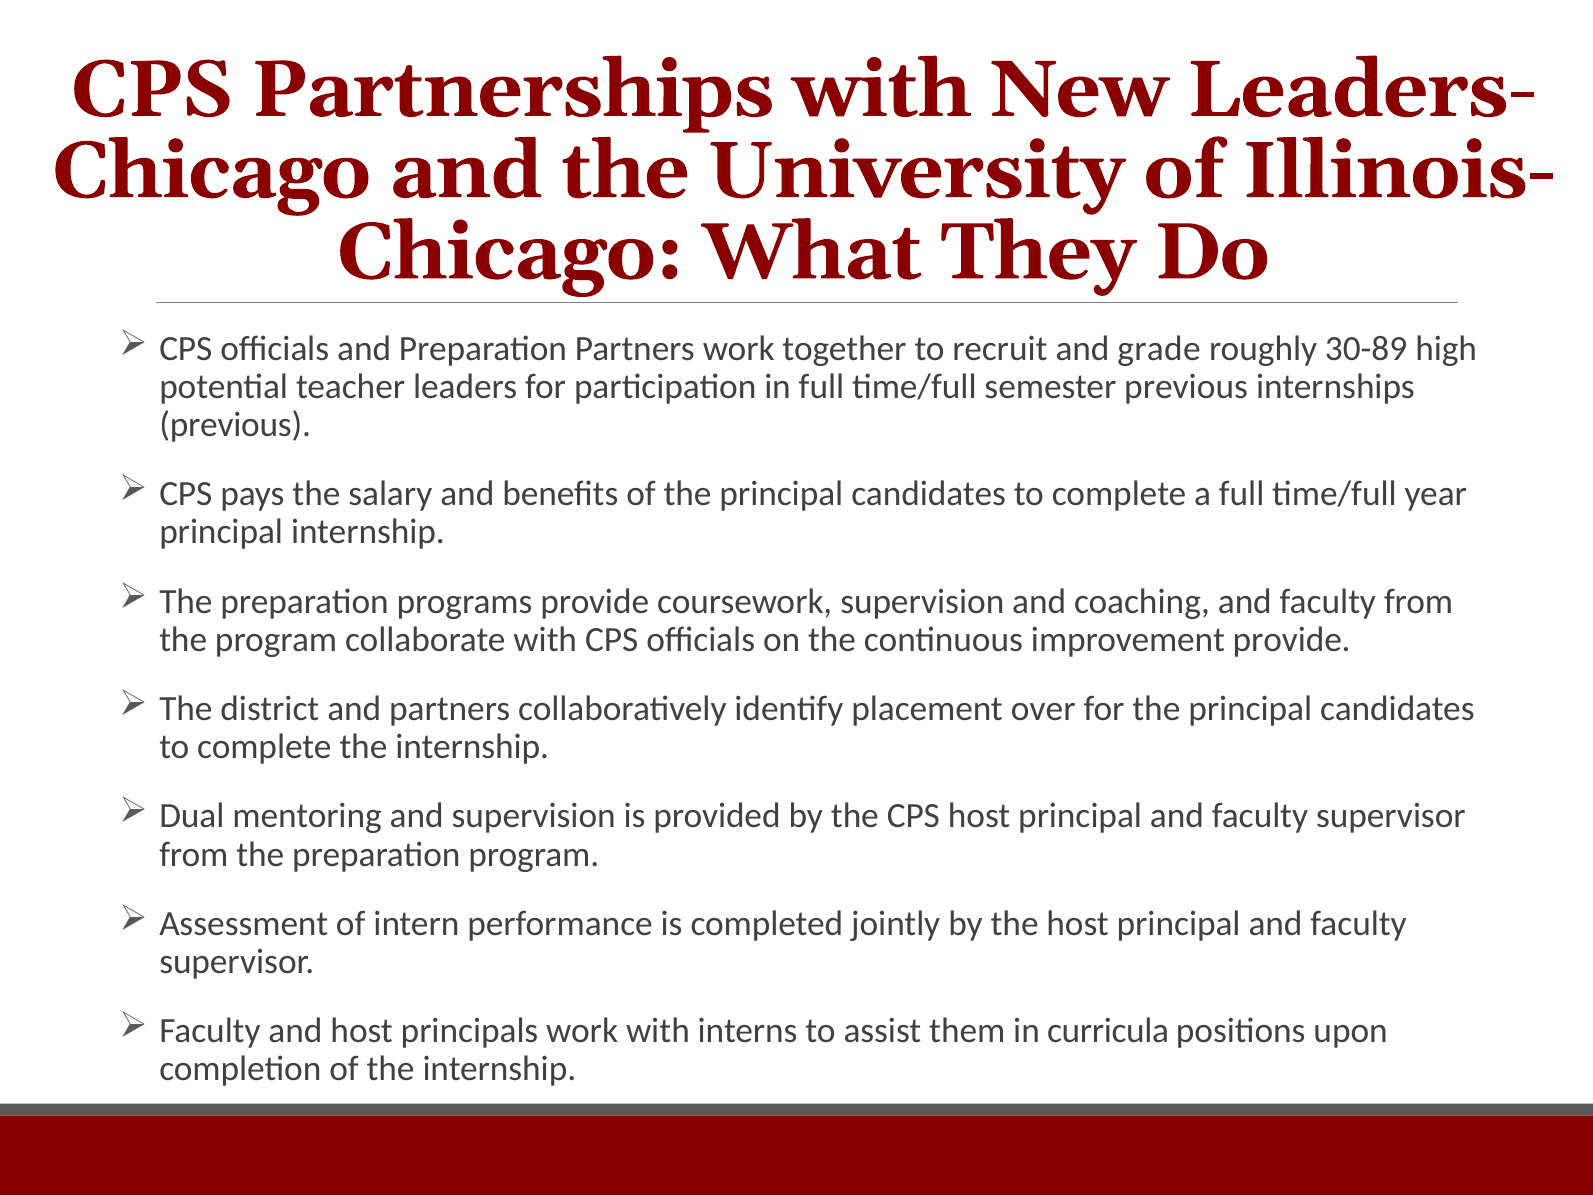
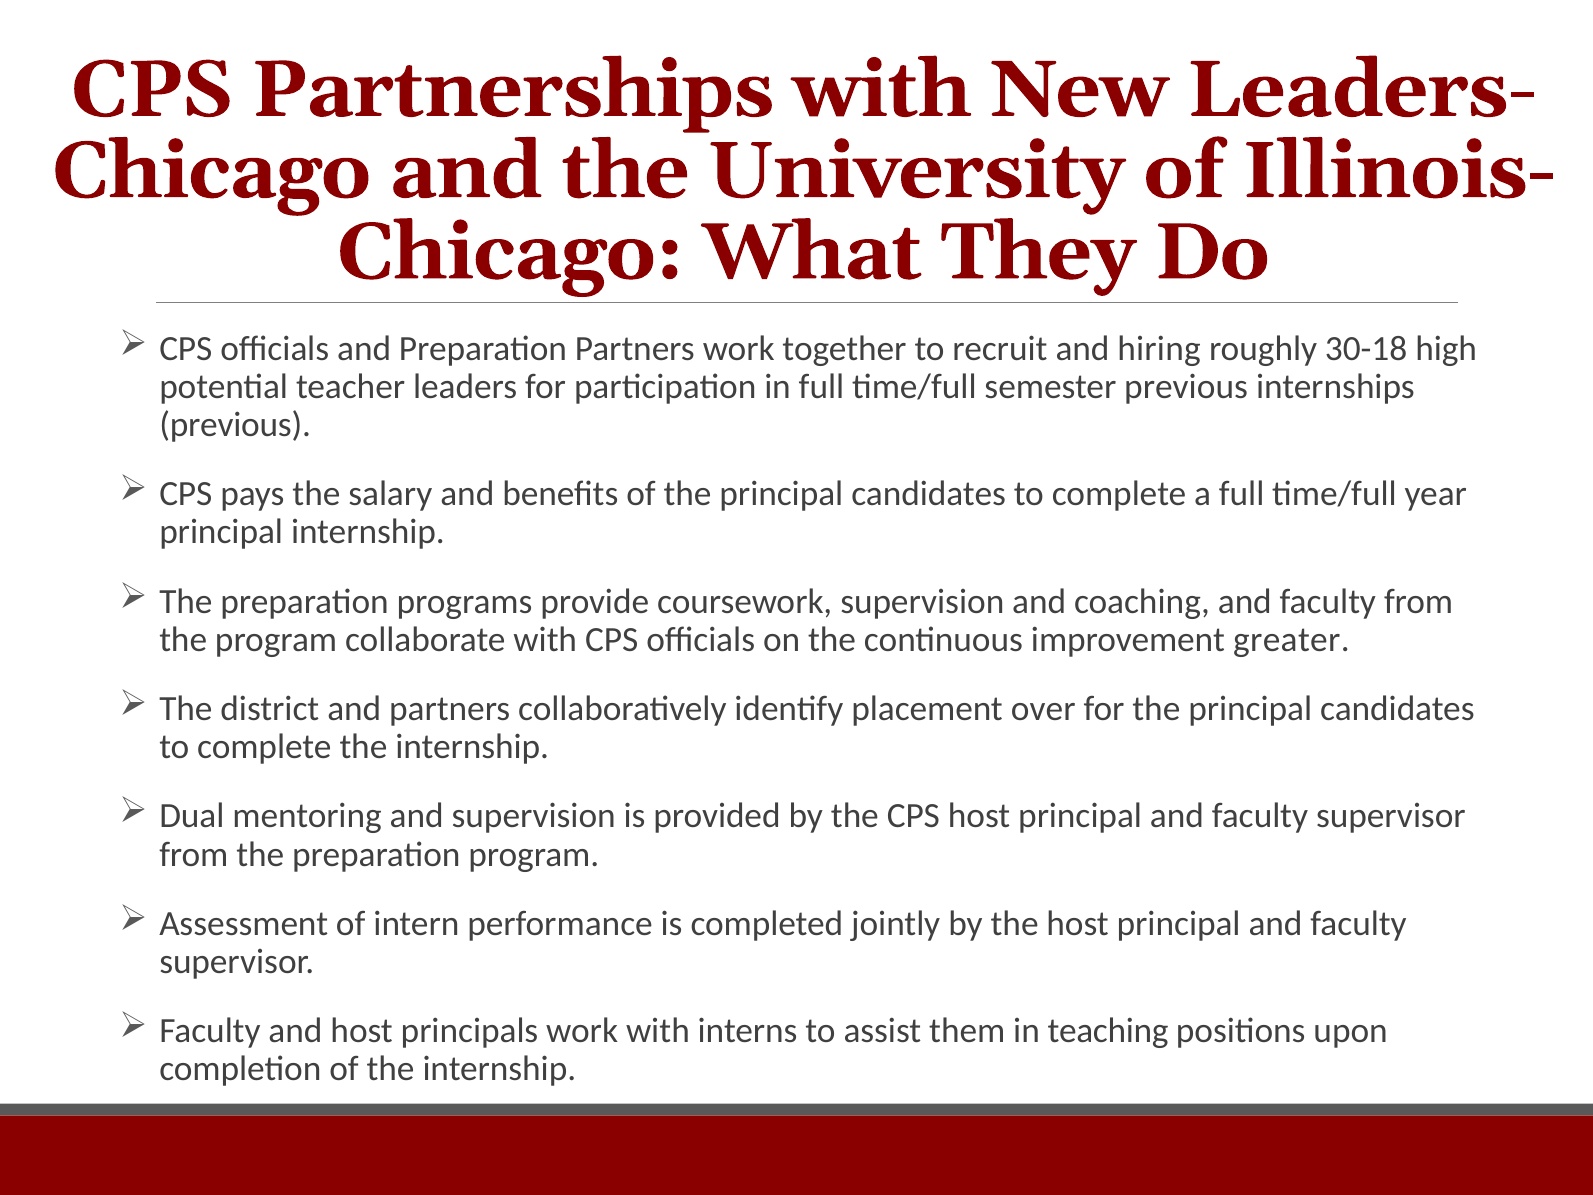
grade: grade -> hiring
30-89: 30-89 -> 30-18
improvement provide: provide -> greater
curricula: curricula -> teaching
